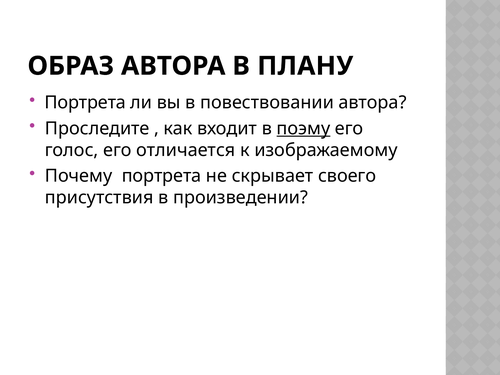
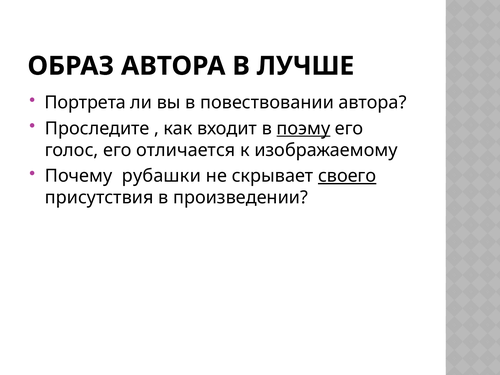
ПЛАНУ: ПЛАНУ -> ЛУЧШЕ
Почему портрета: портрета -> рубашки
своего underline: none -> present
